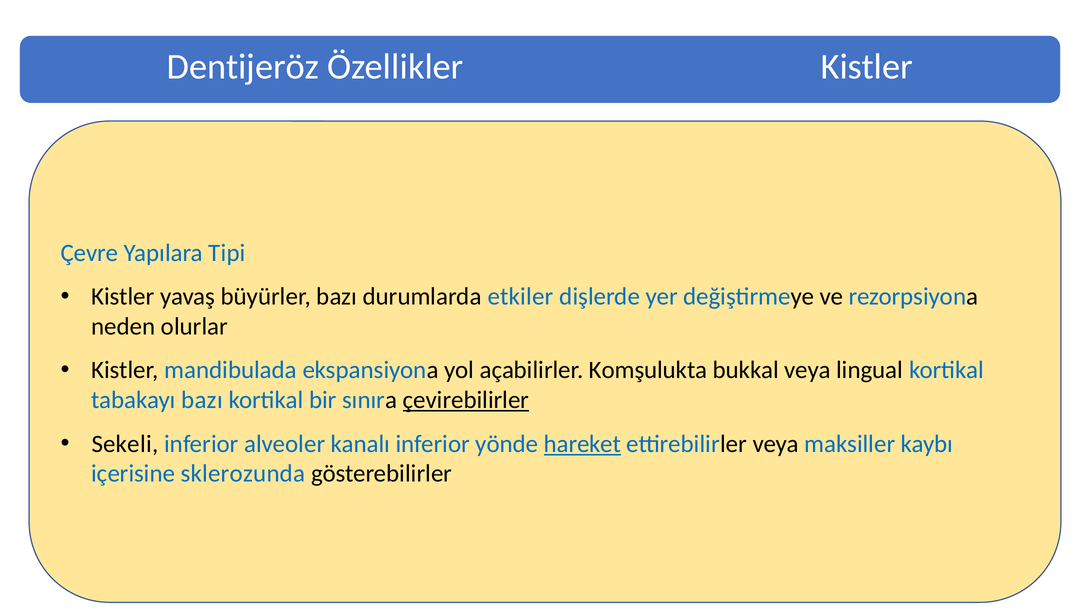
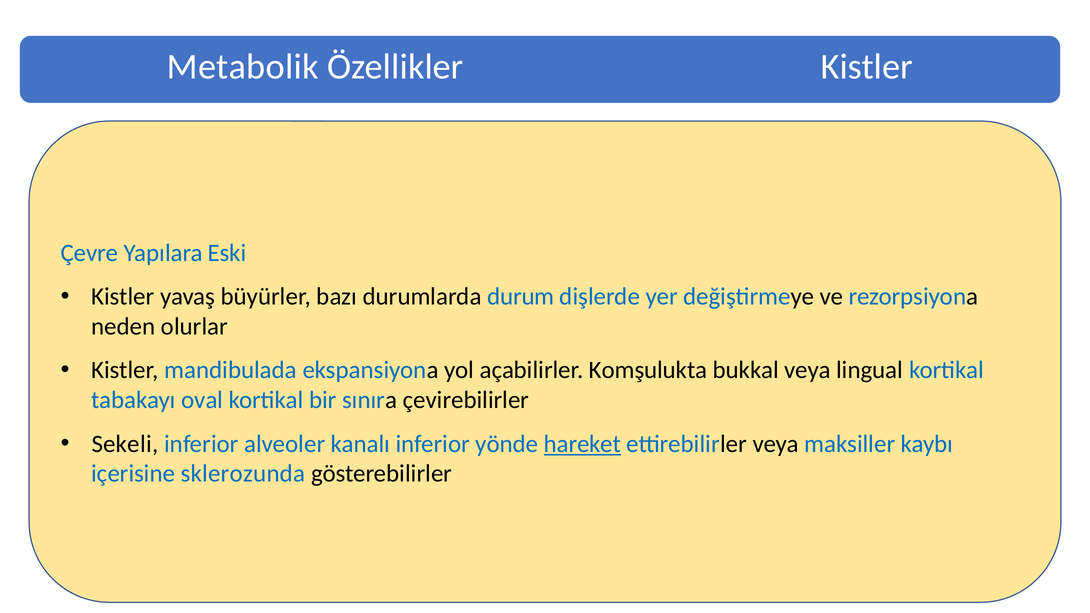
Dentijeröz: Dentijeröz -> Metabolik
Tipi: Tipi -> Eski
etkiler: etkiler -> durum
tabakayı bazı: bazı -> oval
çevirebilirler underline: present -> none
